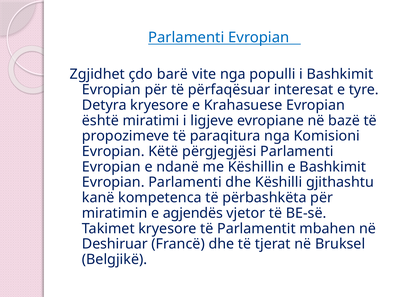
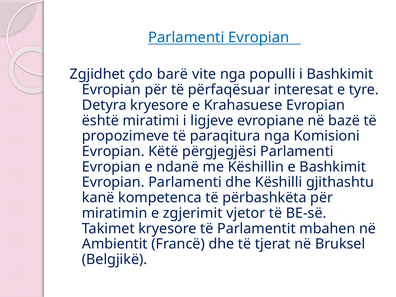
agjendës: agjendës -> zgjerimit
Deshiruar: Deshiruar -> Ambientit
